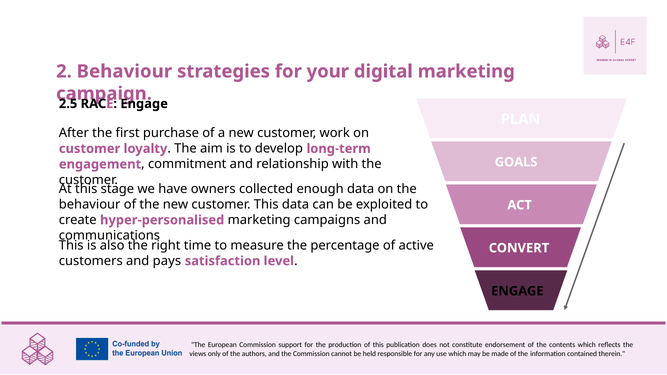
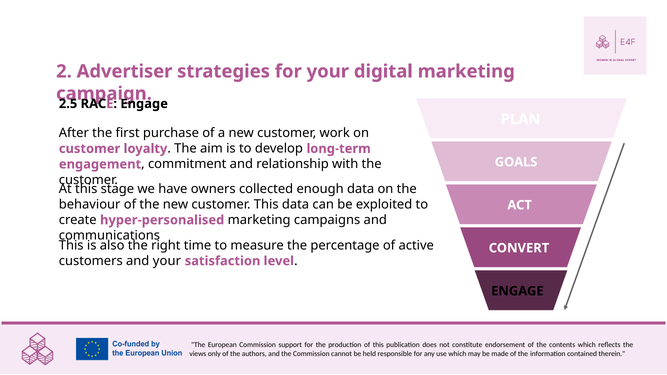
2 Behaviour: Behaviour -> Advertiser
and pays: pays -> your
